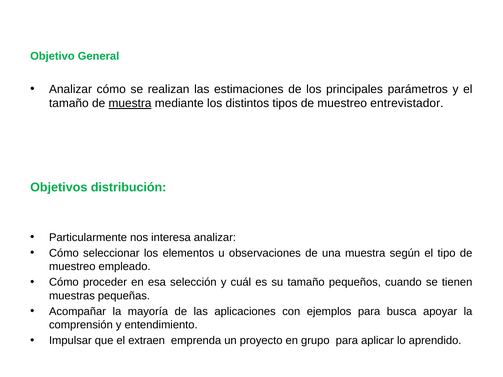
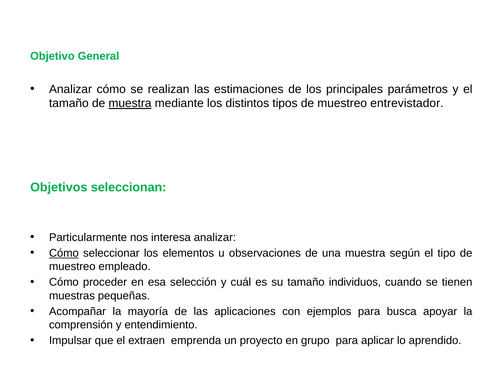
distribución: distribución -> seleccionan
Cómo at (64, 253) underline: none -> present
pequeños: pequeños -> individuos
